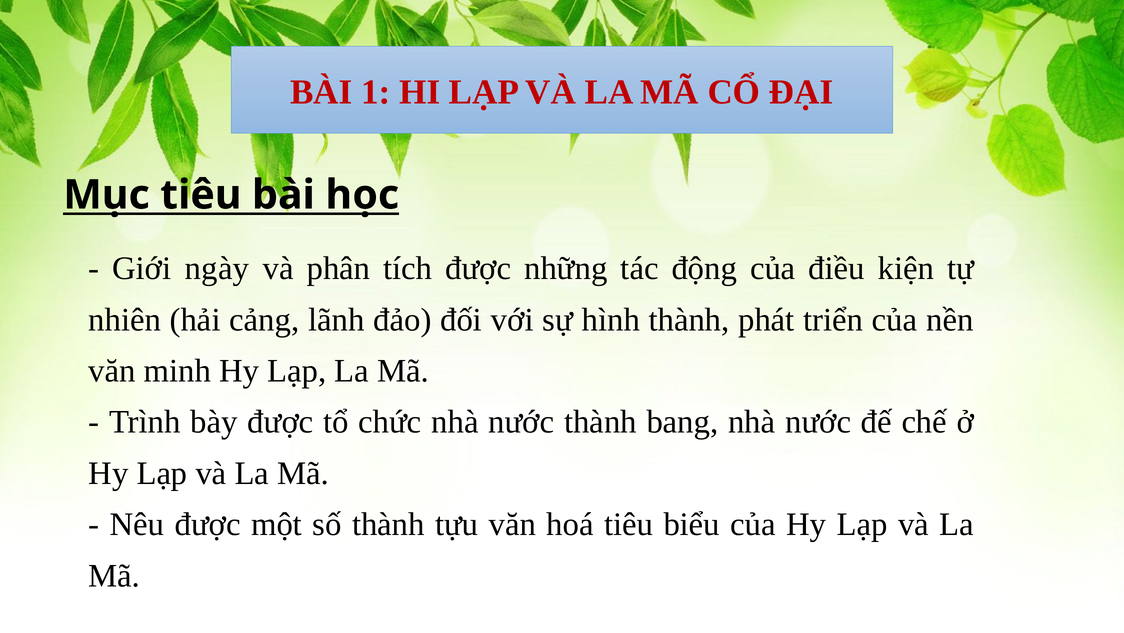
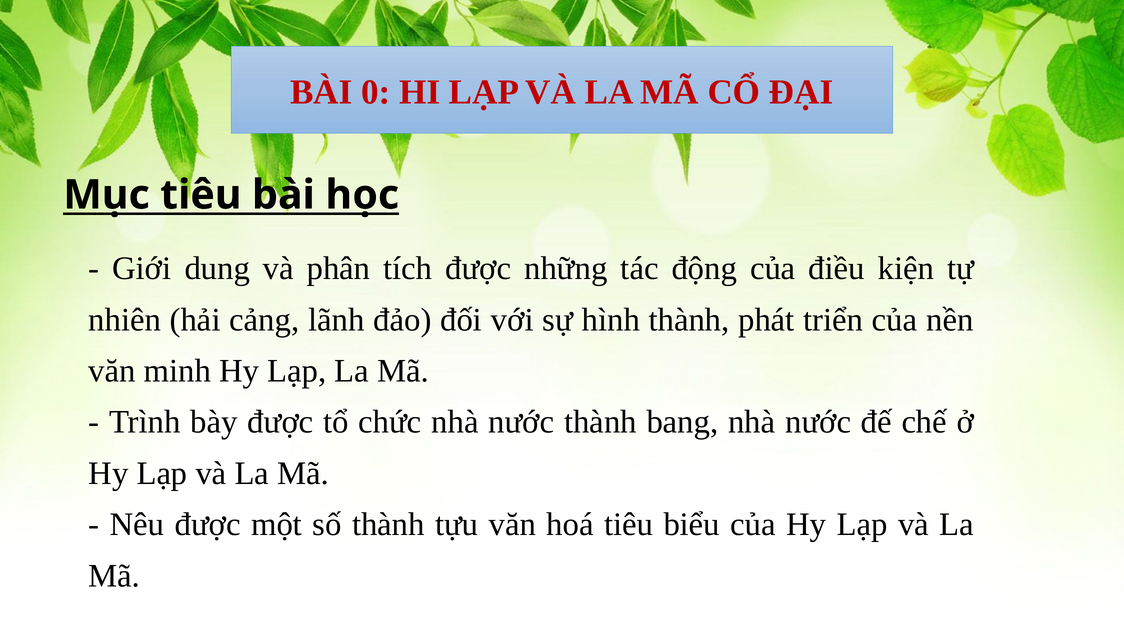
1: 1 -> 0
ngày: ngày -> dung
